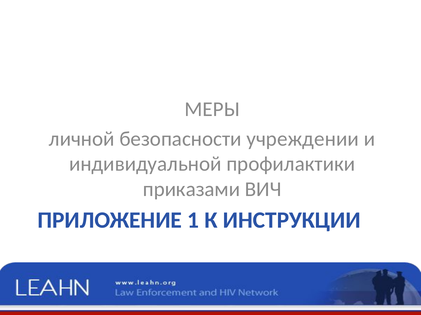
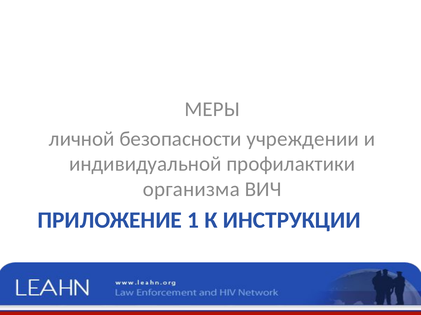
приказами: приказами -> организма
